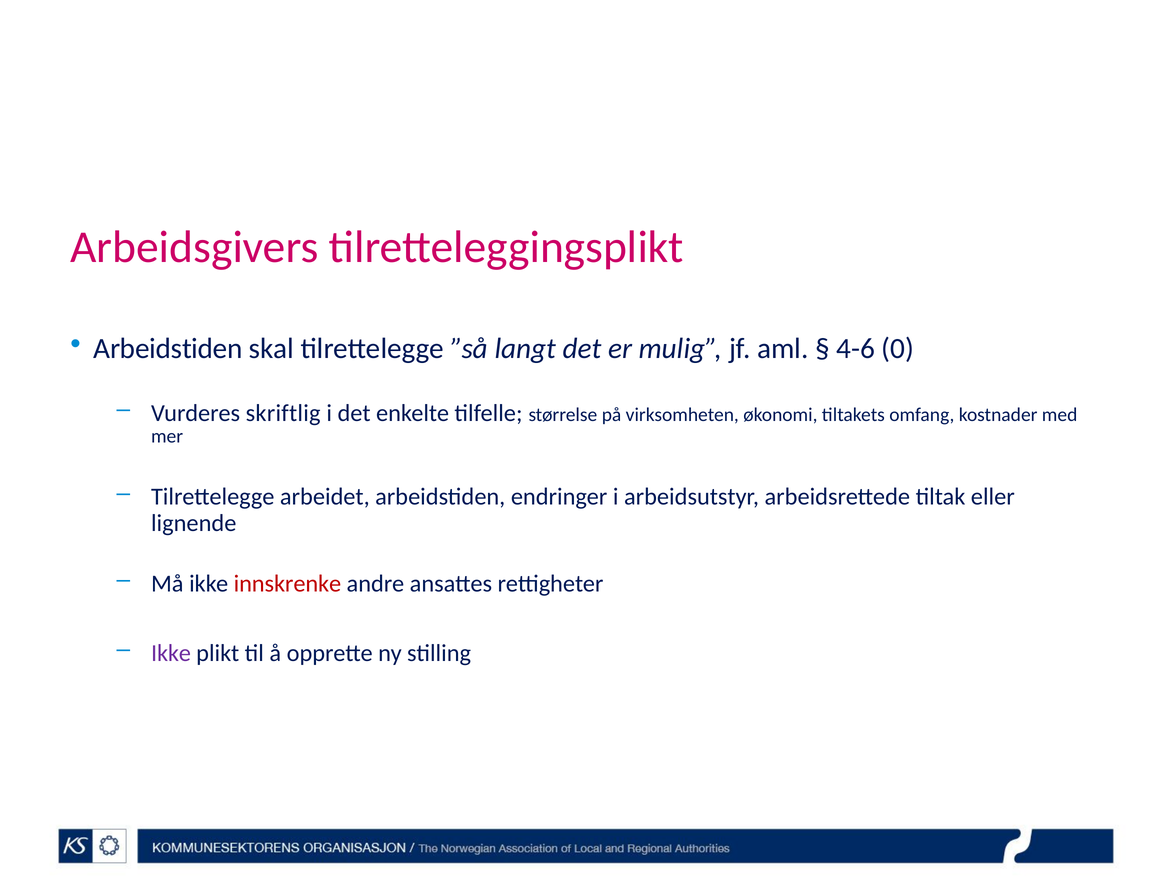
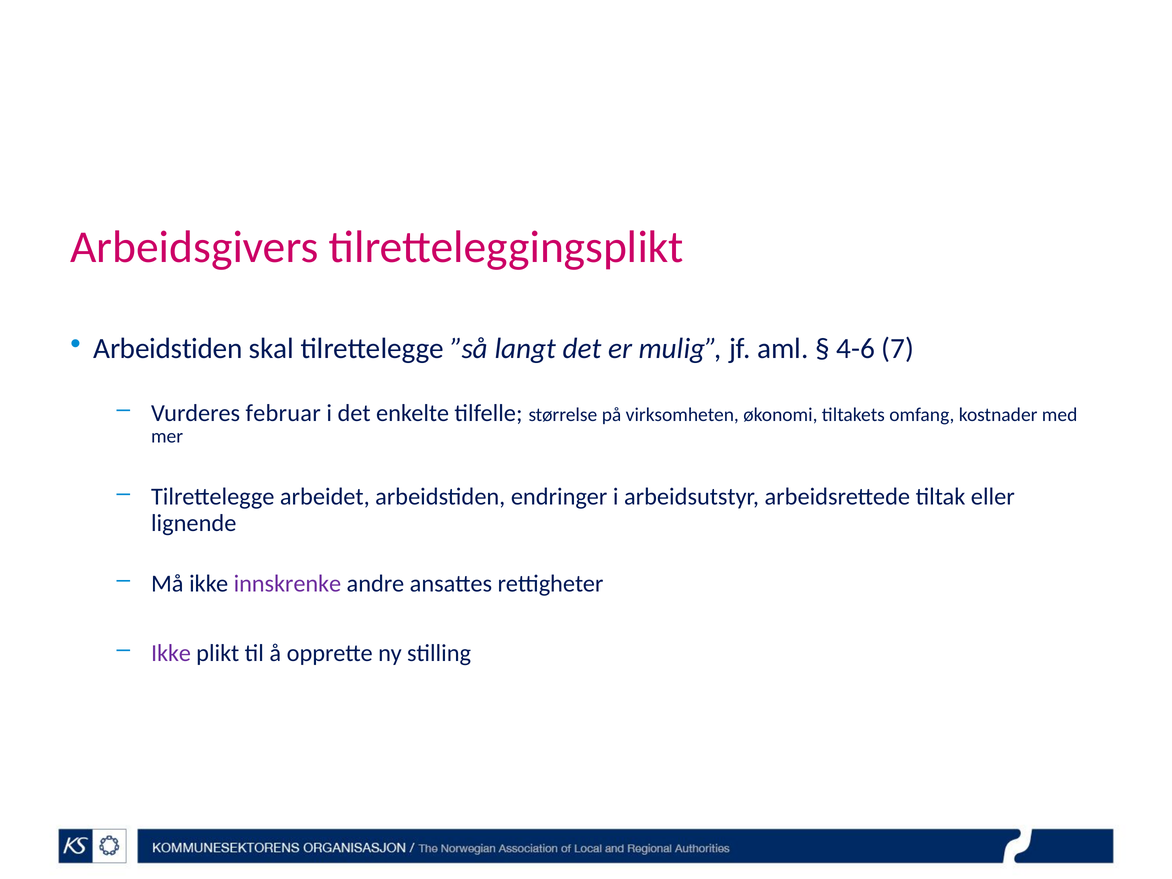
0: 0 -> 7
skriftlig: skriftlig -> februar
innskrenke colour: red -> purple
